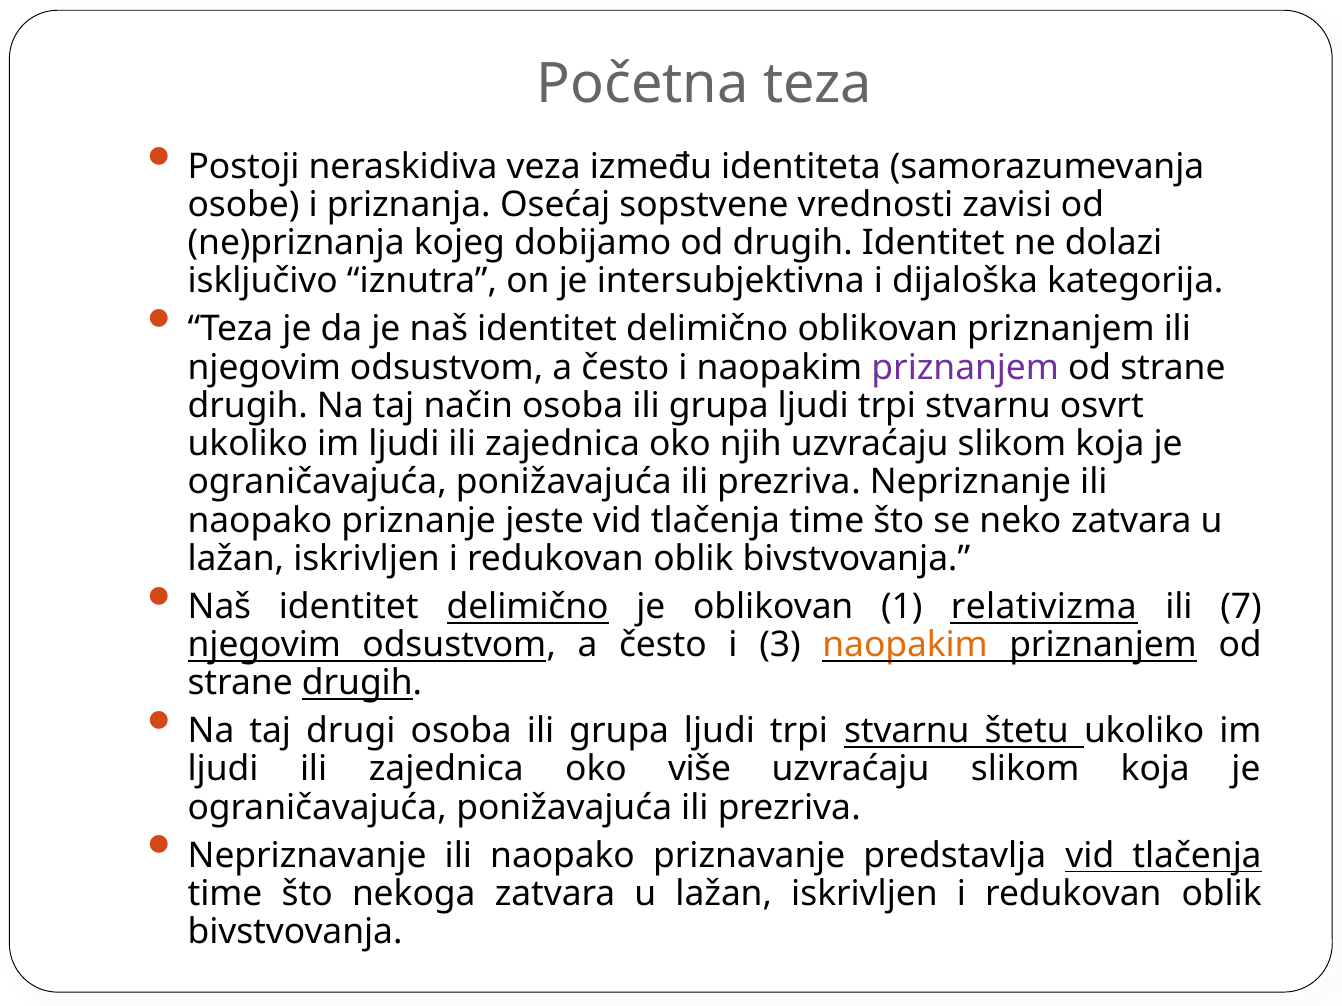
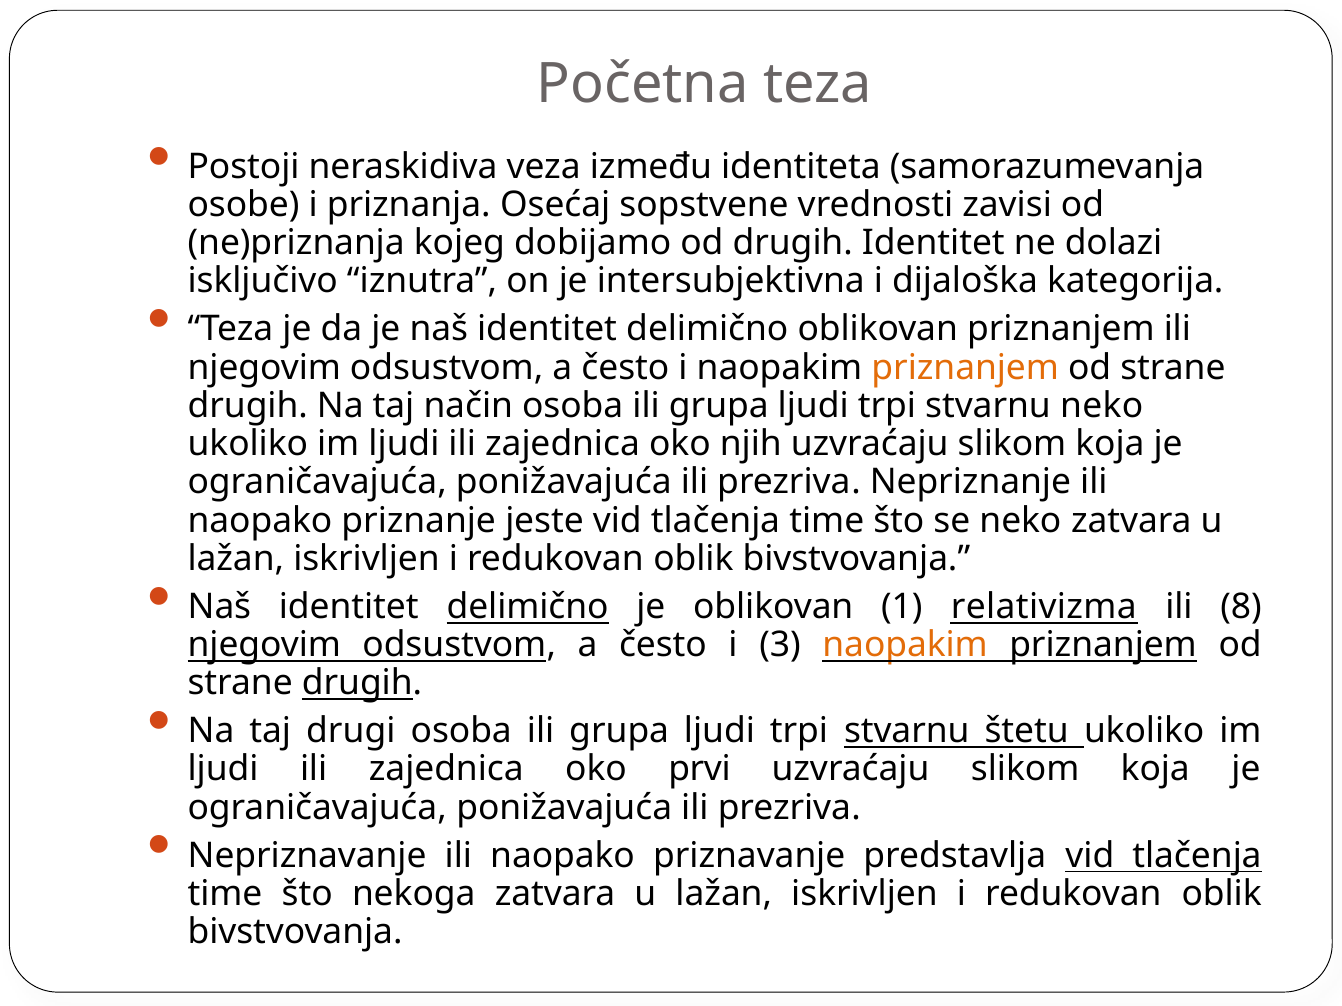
priznanjem at (965, 368) colour: purple -> orange
stvarnu osvrt: osvrt -> neko
7: 7 -> 8
više: više -> prvi
